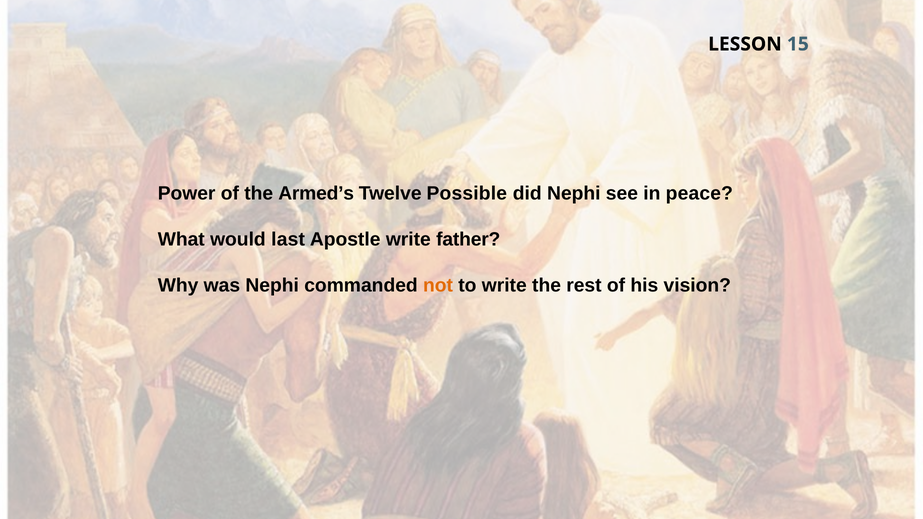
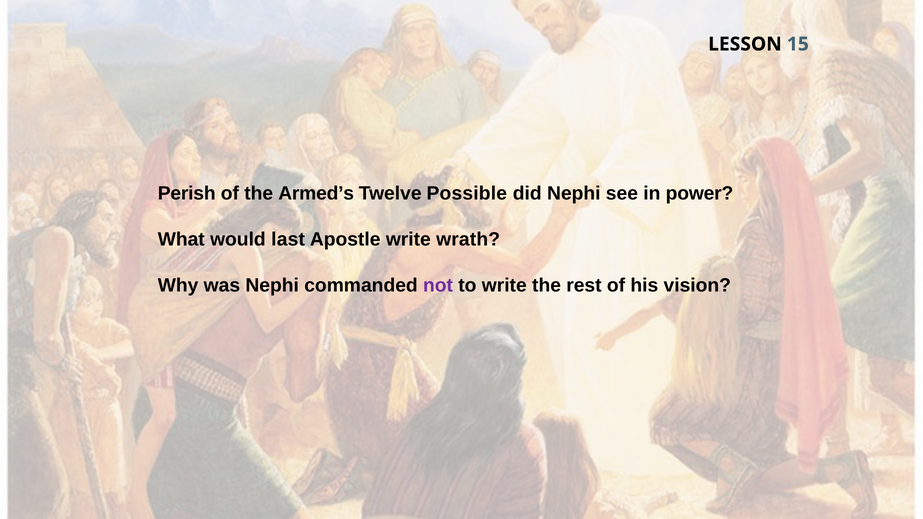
Power: Power -> Perish
peace: peace -> power
father: father -> wrath
not colour: orange -> purple
